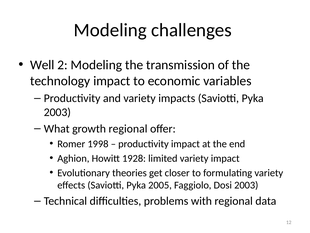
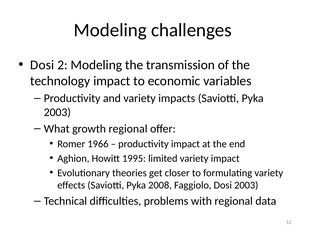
Well at (42, 65): Well -> Dosi
1998: 1998 -> 1966
1928: 1928 -> 1995
2005: 2005 -> 2008
